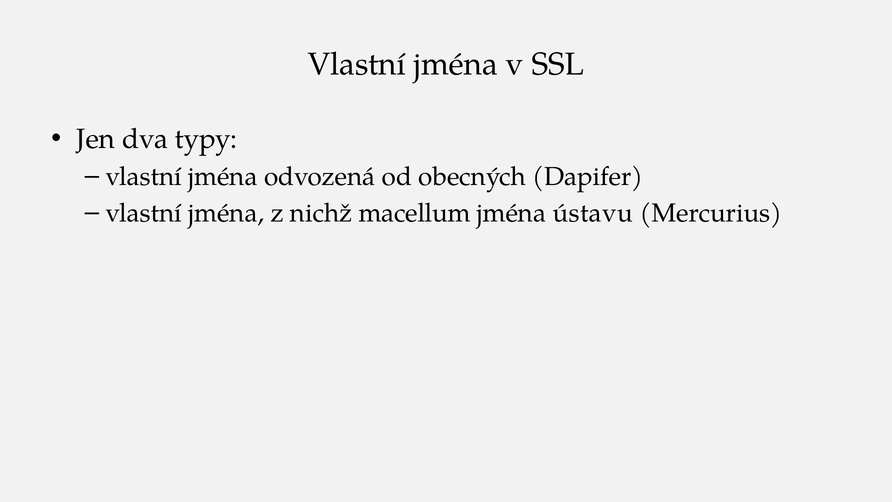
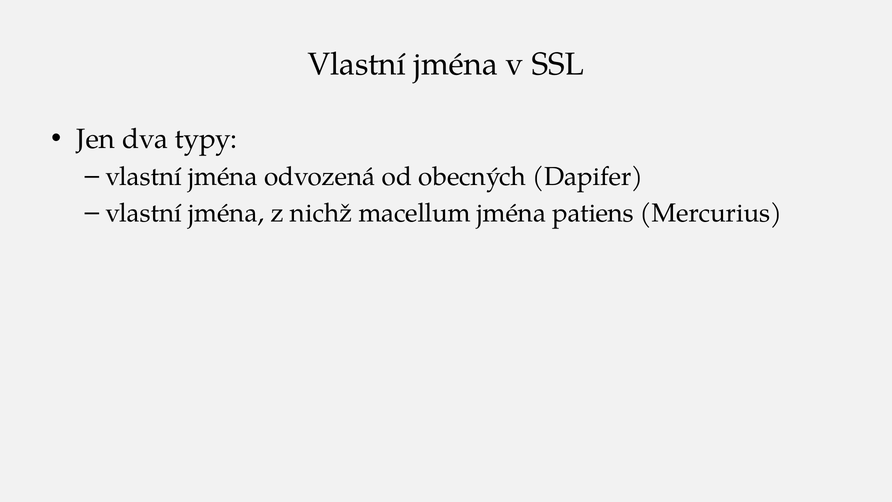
ústavu: ústavu -> patiens
